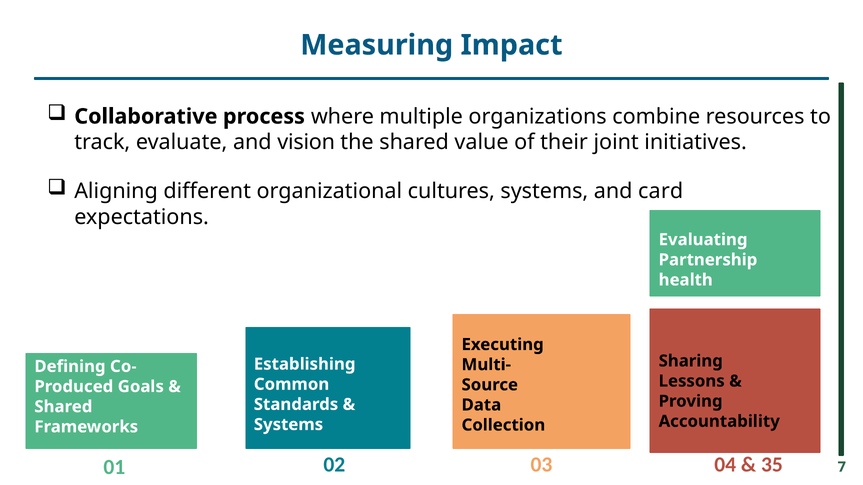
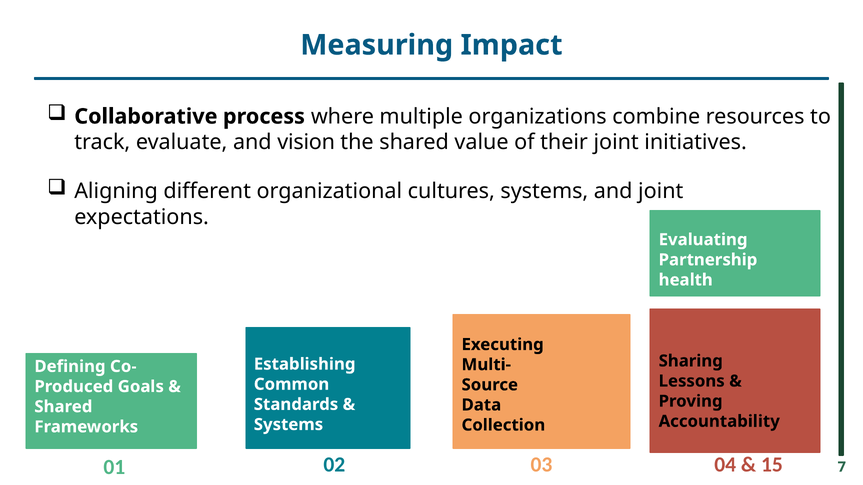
and card: card -> joint
35: 35 -> 15
